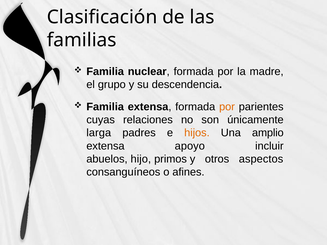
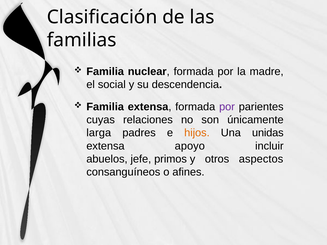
grupo: grupo -> social
por at (227, 107) colour: orange -> purple
amplio: amplio -> unidas
hijo: hijo -> jefe
